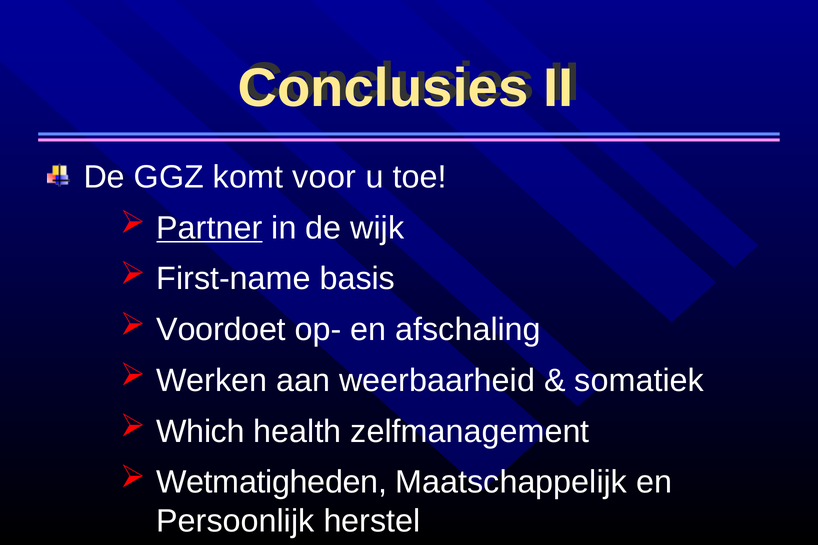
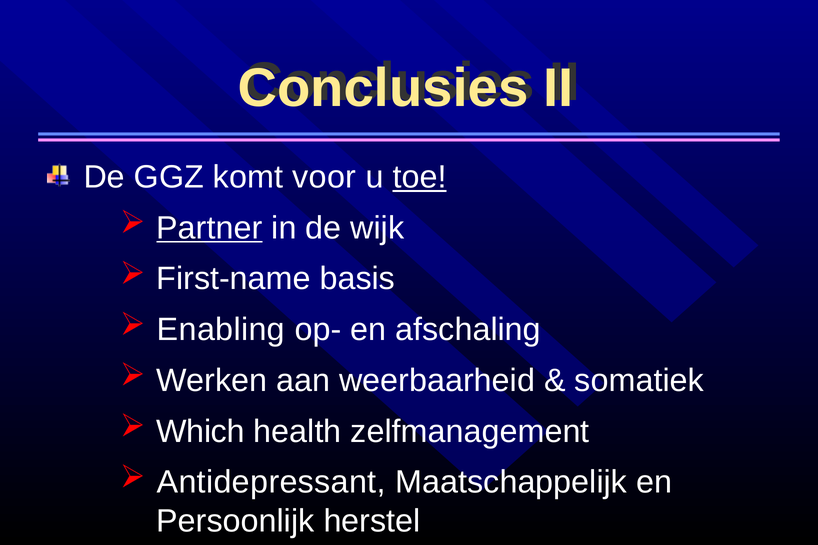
toe underline: none -> present
Voordoet: Voordoet -> Enabling
Wetmatigheden: Wetmatigheden -> Antidepressant
